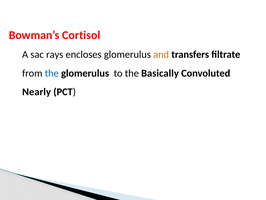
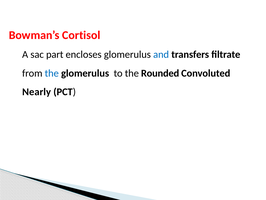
rays: rays -> part
and colour: orange -> blue
Basically: Basically -> Rounded
